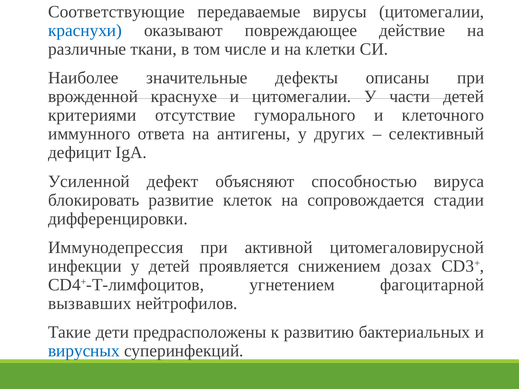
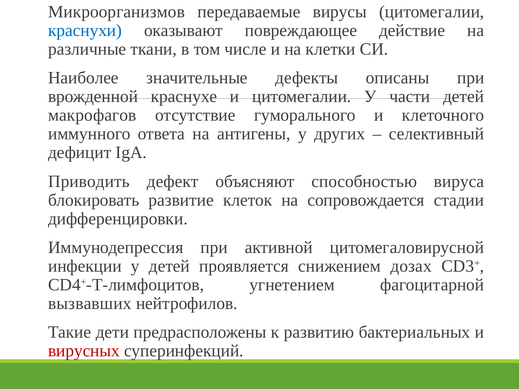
Соответствующие: Соответствующие -> Микроорганизмов
критериями: критериями -> макрофагов
Усиленной: Усиленной -> Приводить
вирусных colour: blue -> red
